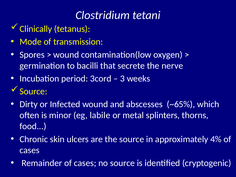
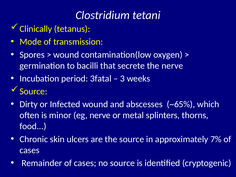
3cord: 3cord -> 3fatal
eg labile: labile -> nerve
4%: 4% -> 7%
